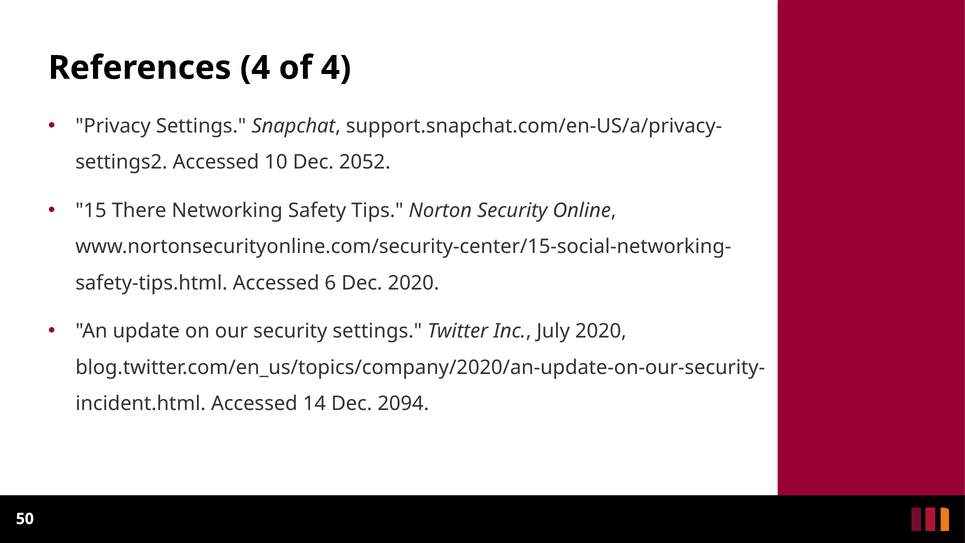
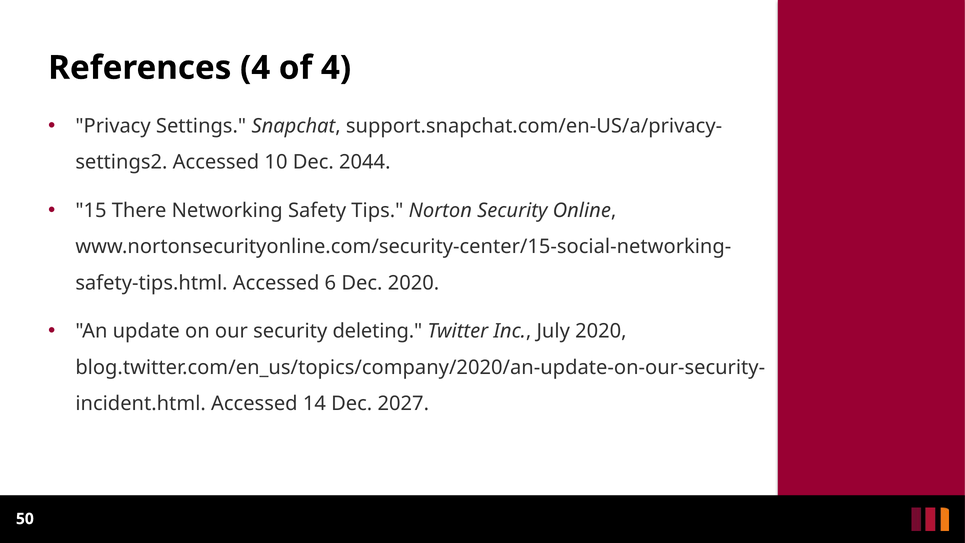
2052: 2052 -> 2044
security settings: settings -> deleting
2094: 2094 -> 2027
